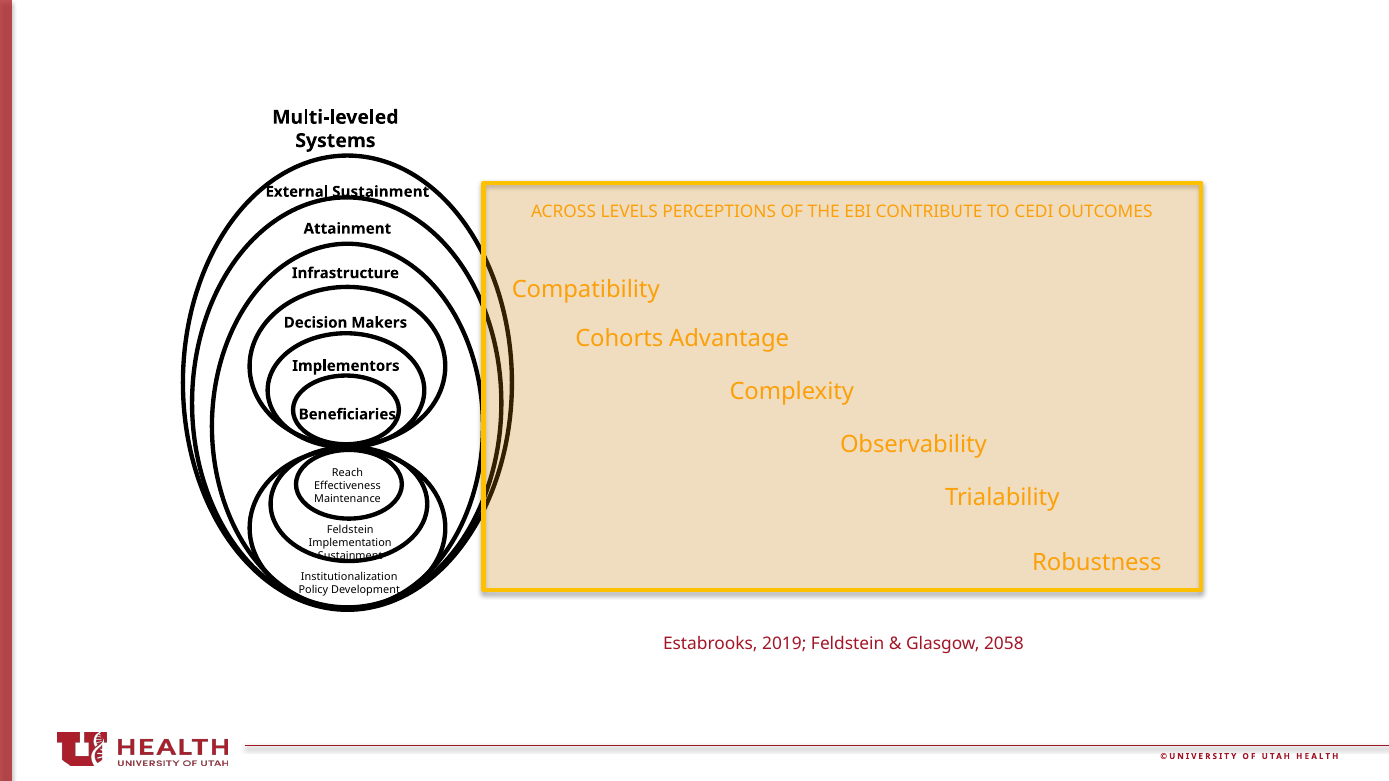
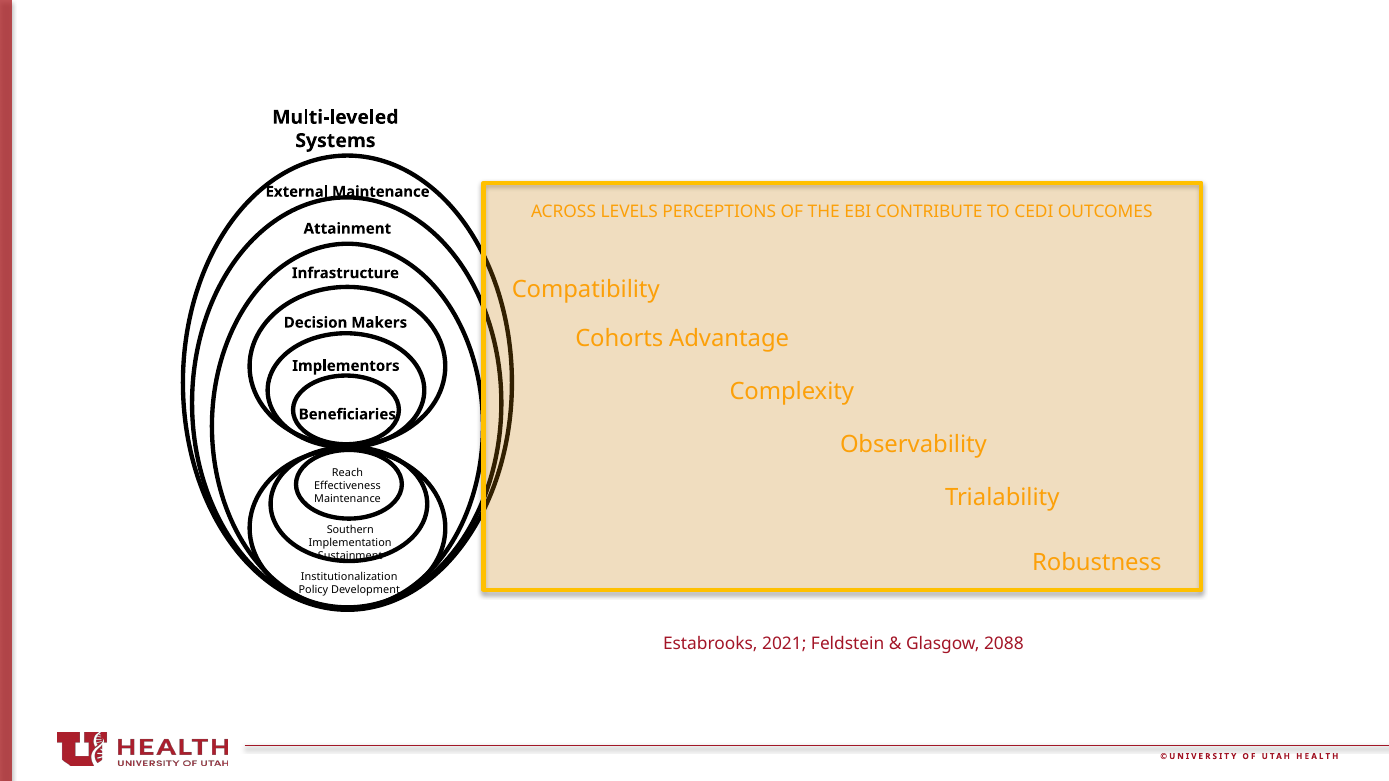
External Sustainment: Sustainment -> Maintenance
Feldstein at (350, 530): Feldstein -> Southern
2019: 2019 -> 2021
2058: 2058 -> 2088
